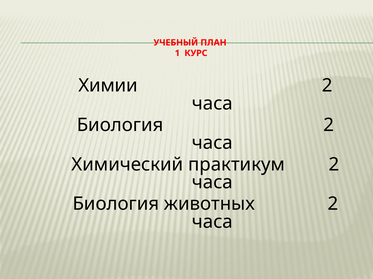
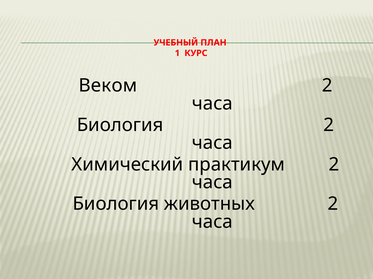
Химии: Химии -> Веком
